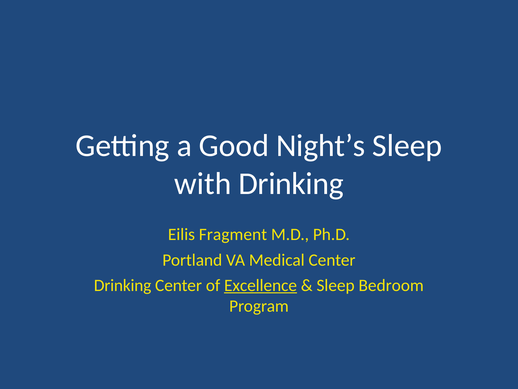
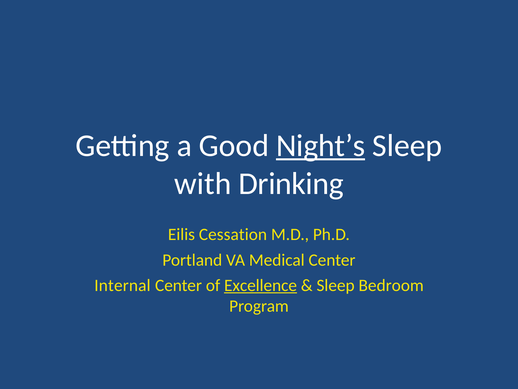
Night’s underline: none -> present
Fragment: Fragment -> Cessation
Drinking at (123, 285): Drinking -> Internal
